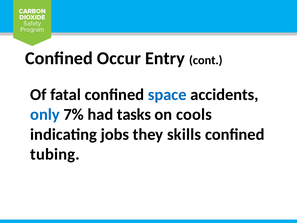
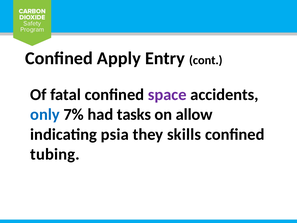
Occur: Occur -> Apply
space colour: blue -> purple
cools: cools -> allow
jobs: jobs -> psia
